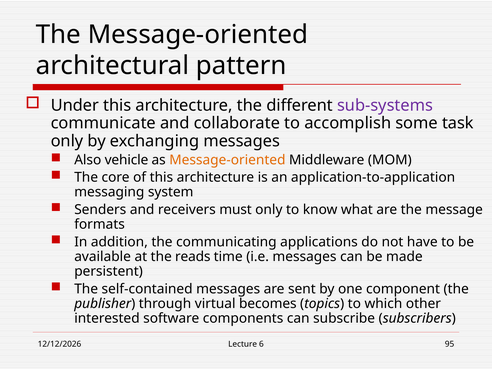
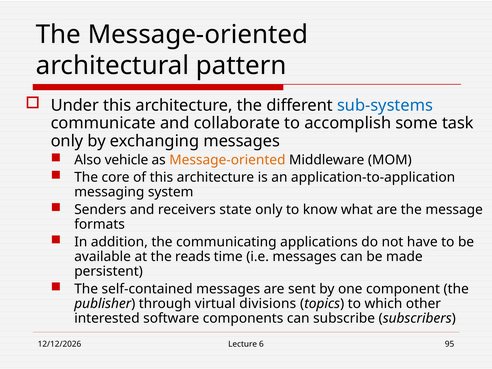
sub-systems colour: purple -> blue
must: must -> state
becomes: becomes -> divisions
